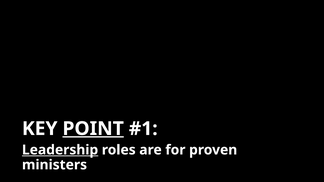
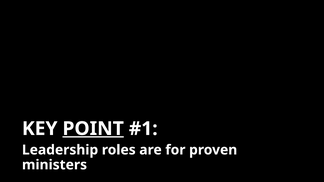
Leadership underline: present -> none
